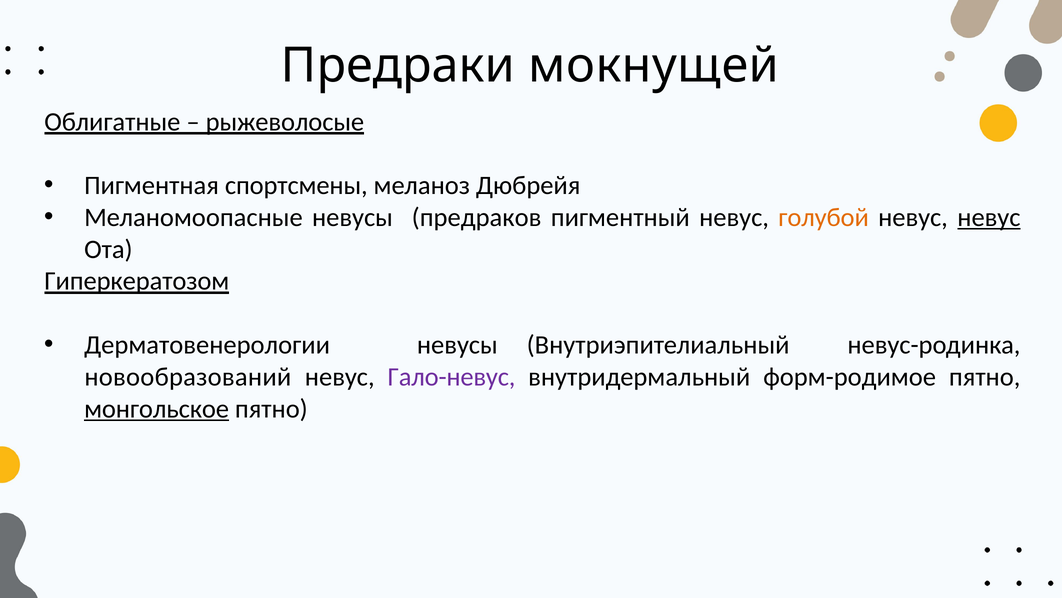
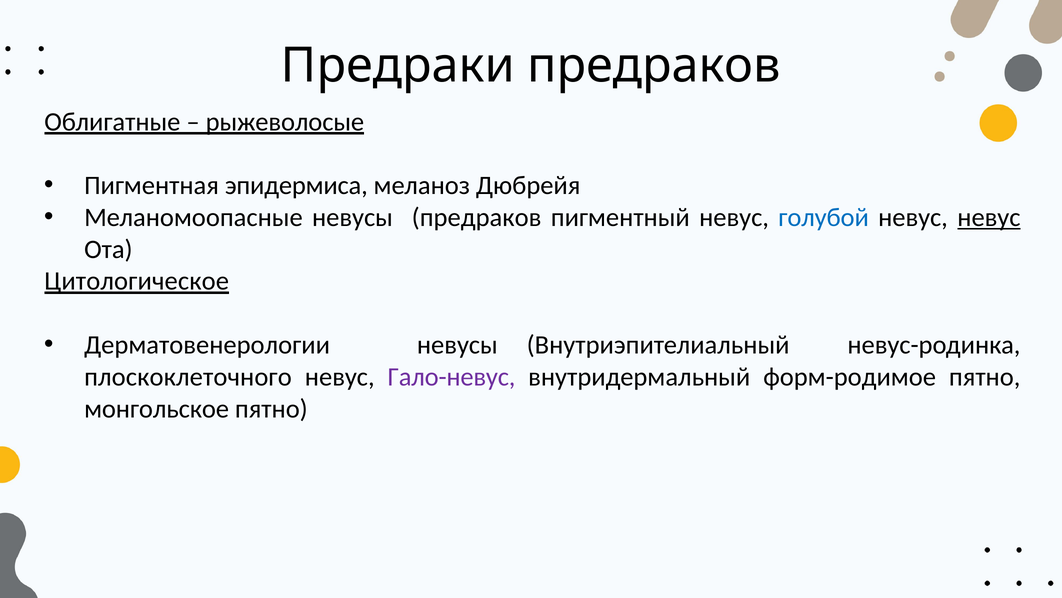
Предраки мокнущей: мокнущей -> предраков
спортсмены: спортсмены -> эпидермиса
голубой colour: orange -> blue
Гиперкератозом: Гиперкератозом -> Цитологическое
новообразований: новообразований -> плоскоклеточного
монгольское underline: present -> none
